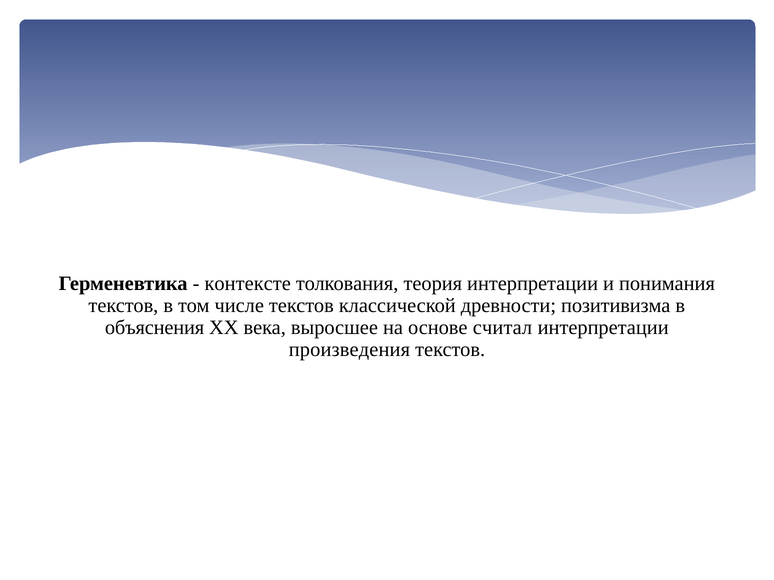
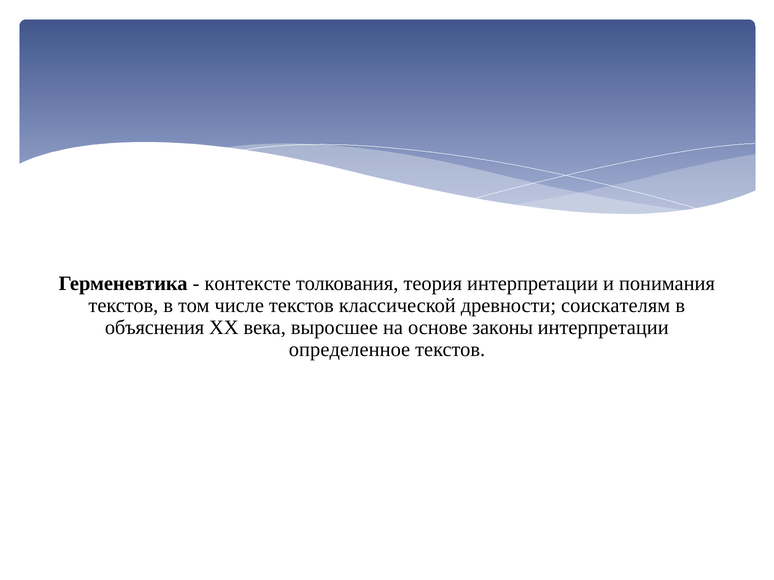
позитивизма: позитивизма -> соискателям
считал: считал -> законы
произведения: произведения -> определенное
